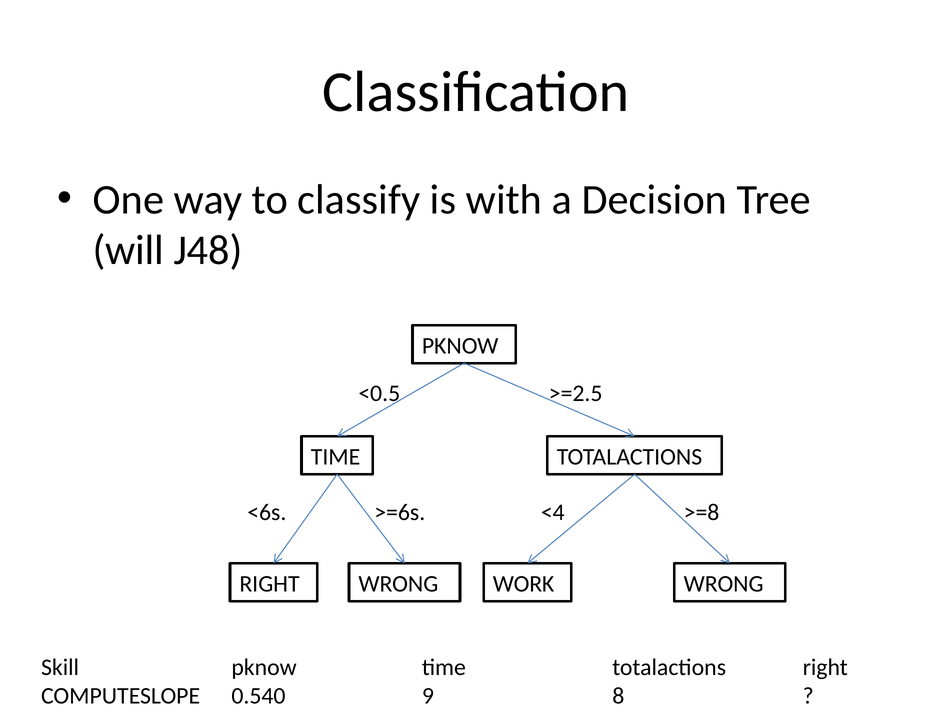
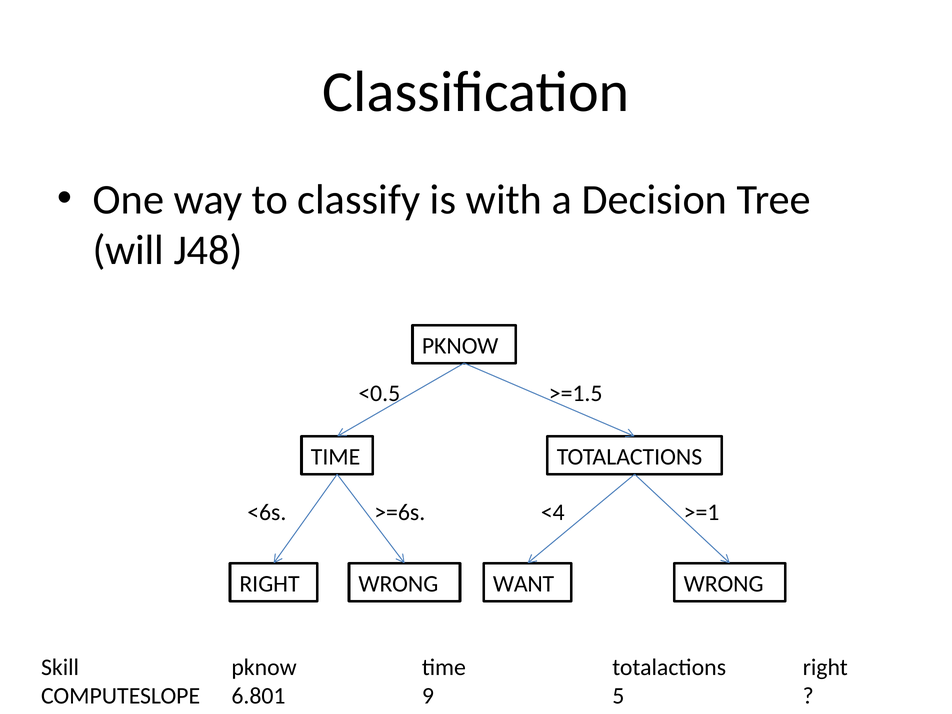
>=2.5: >=2.5 -> >=1.5
>=8: >=8 -> >=1
WORK: WORK -> WANT
0.540: 0.540 -> 6.801
8: 8 -> 5
